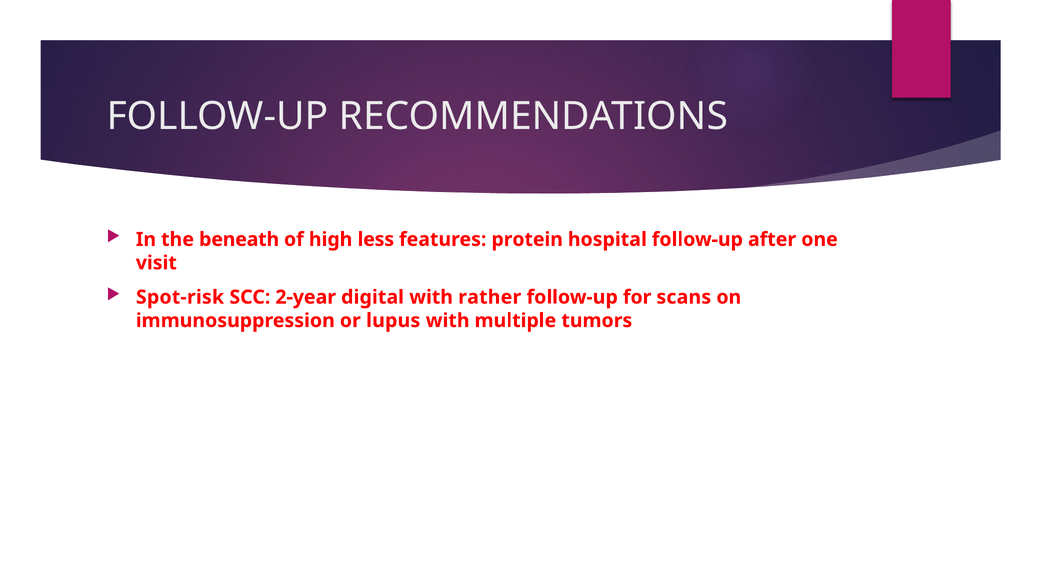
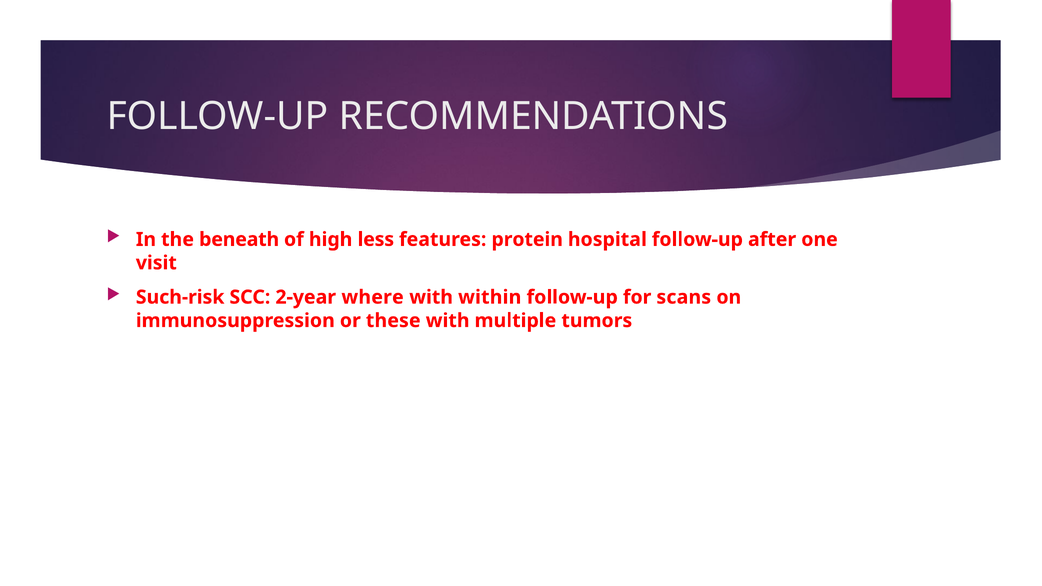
Spot-risk: Spot-risk -> Such-risk
digital: digital -> where
rather: rather -> within
lupus: lupus -> these
